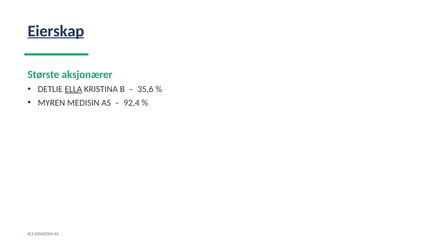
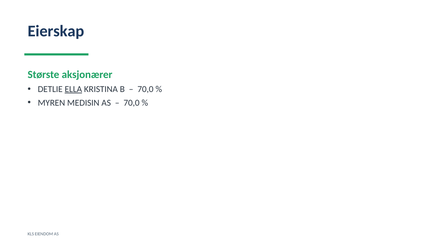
Eierskap underline: present -> none
35,6 at (145, 89): 35,6 -> 70,0
92,4 at (132, 103): 92,4 -> 70,0
